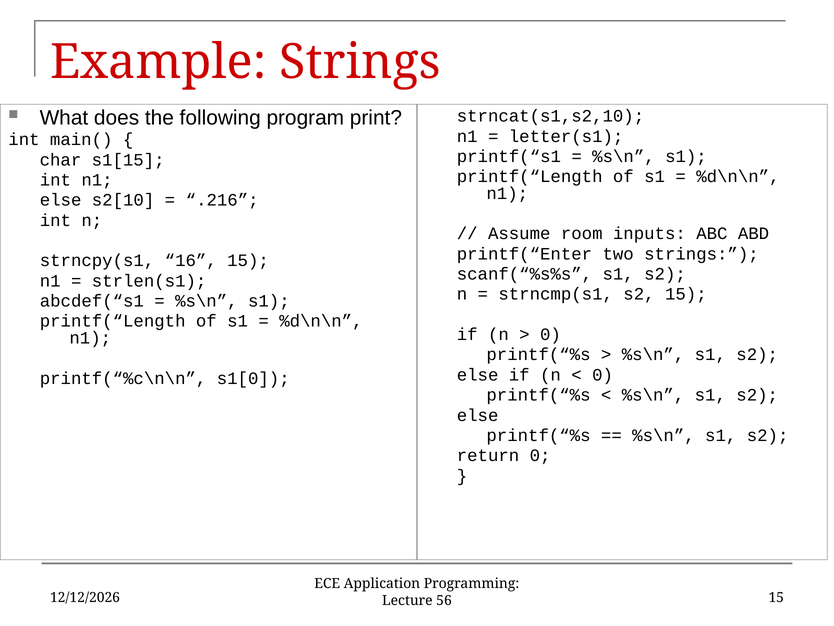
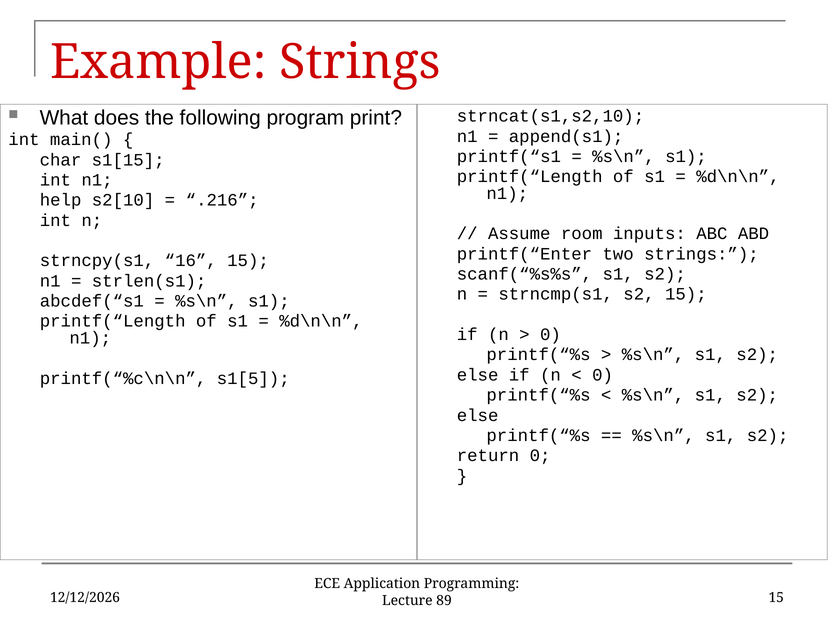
letter(s1: letter(s1 -> append(s1
else at (61, 200): else -> help
s1[0: s1[0 -> s1[5
56: 56 -> 89
